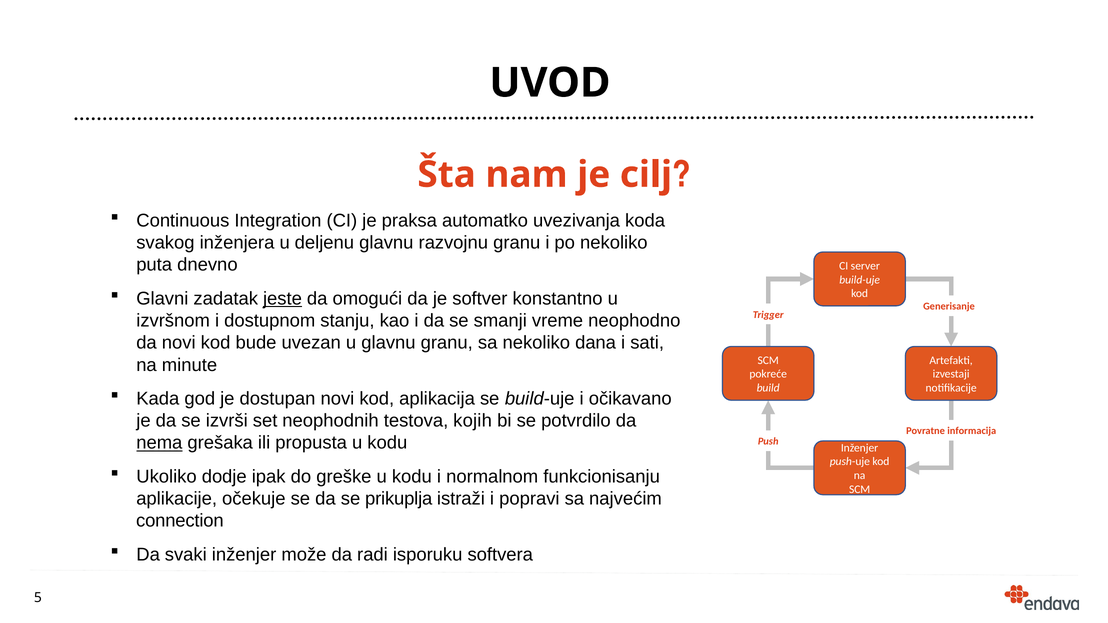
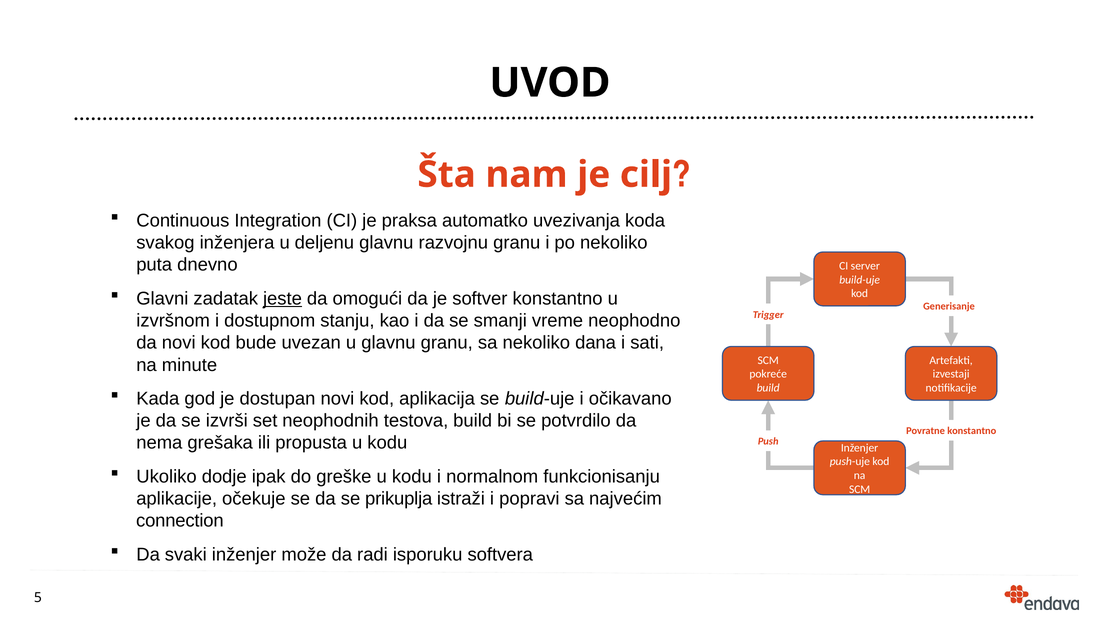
testova kojih: kojih -> build
Povratne informacija: informacija -> konstantno
nema underline: present -> none
